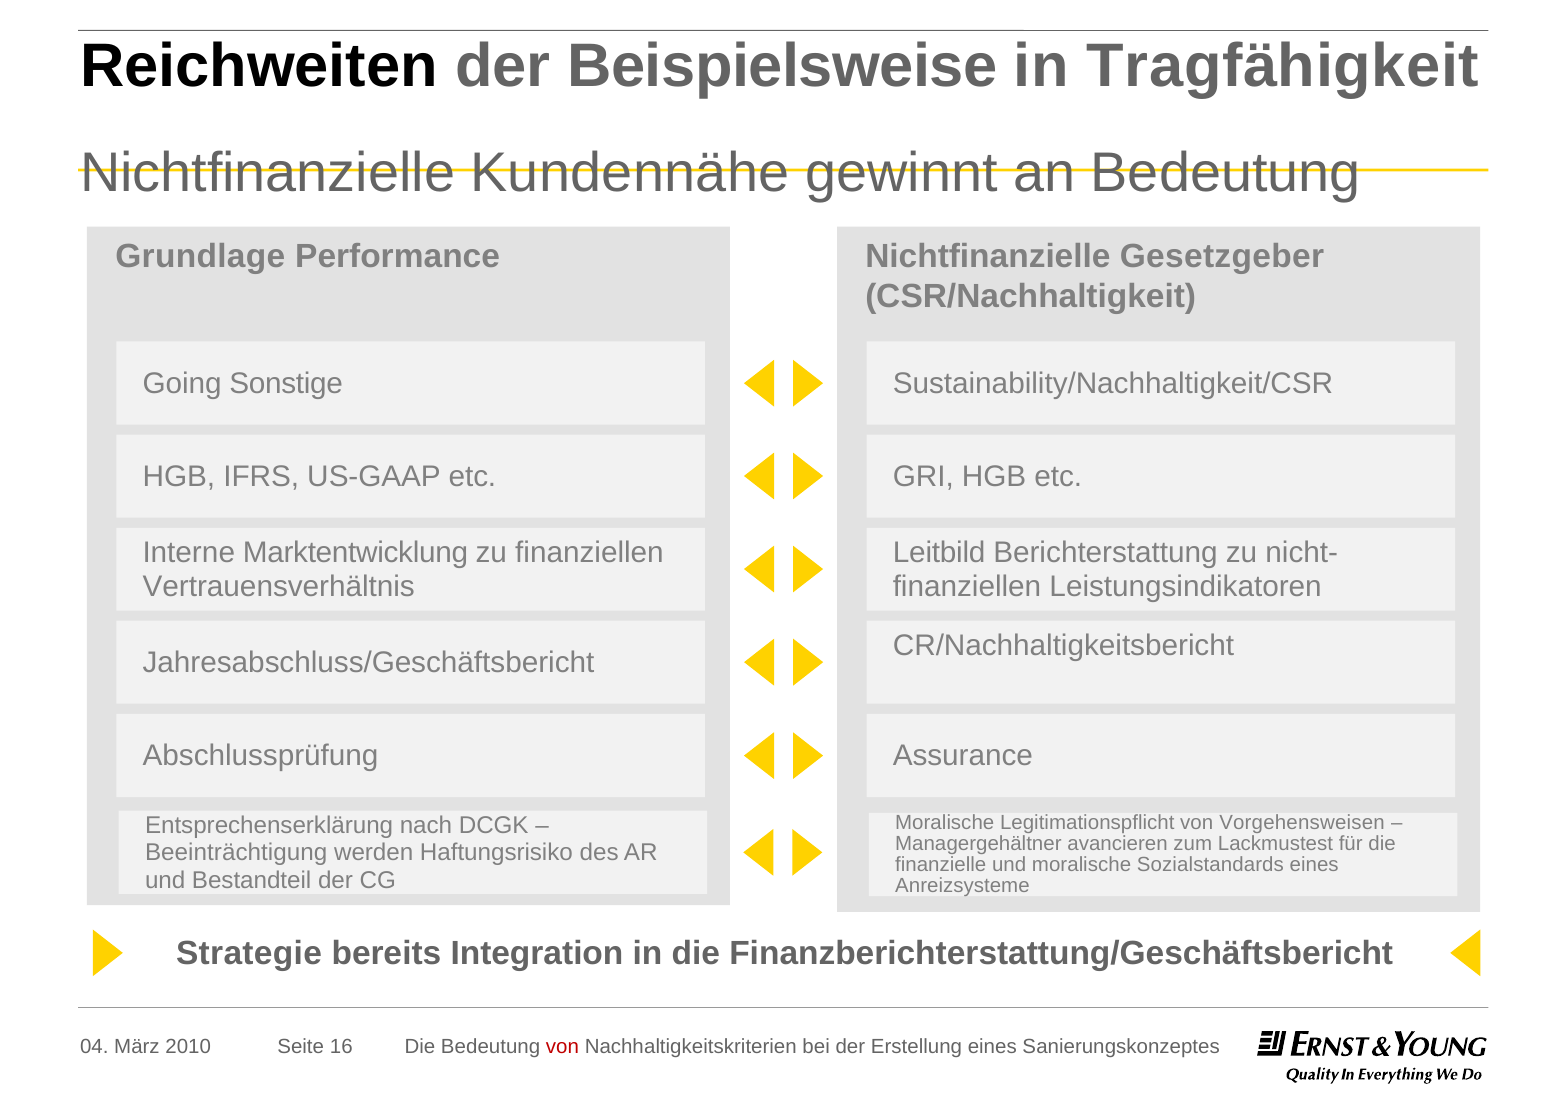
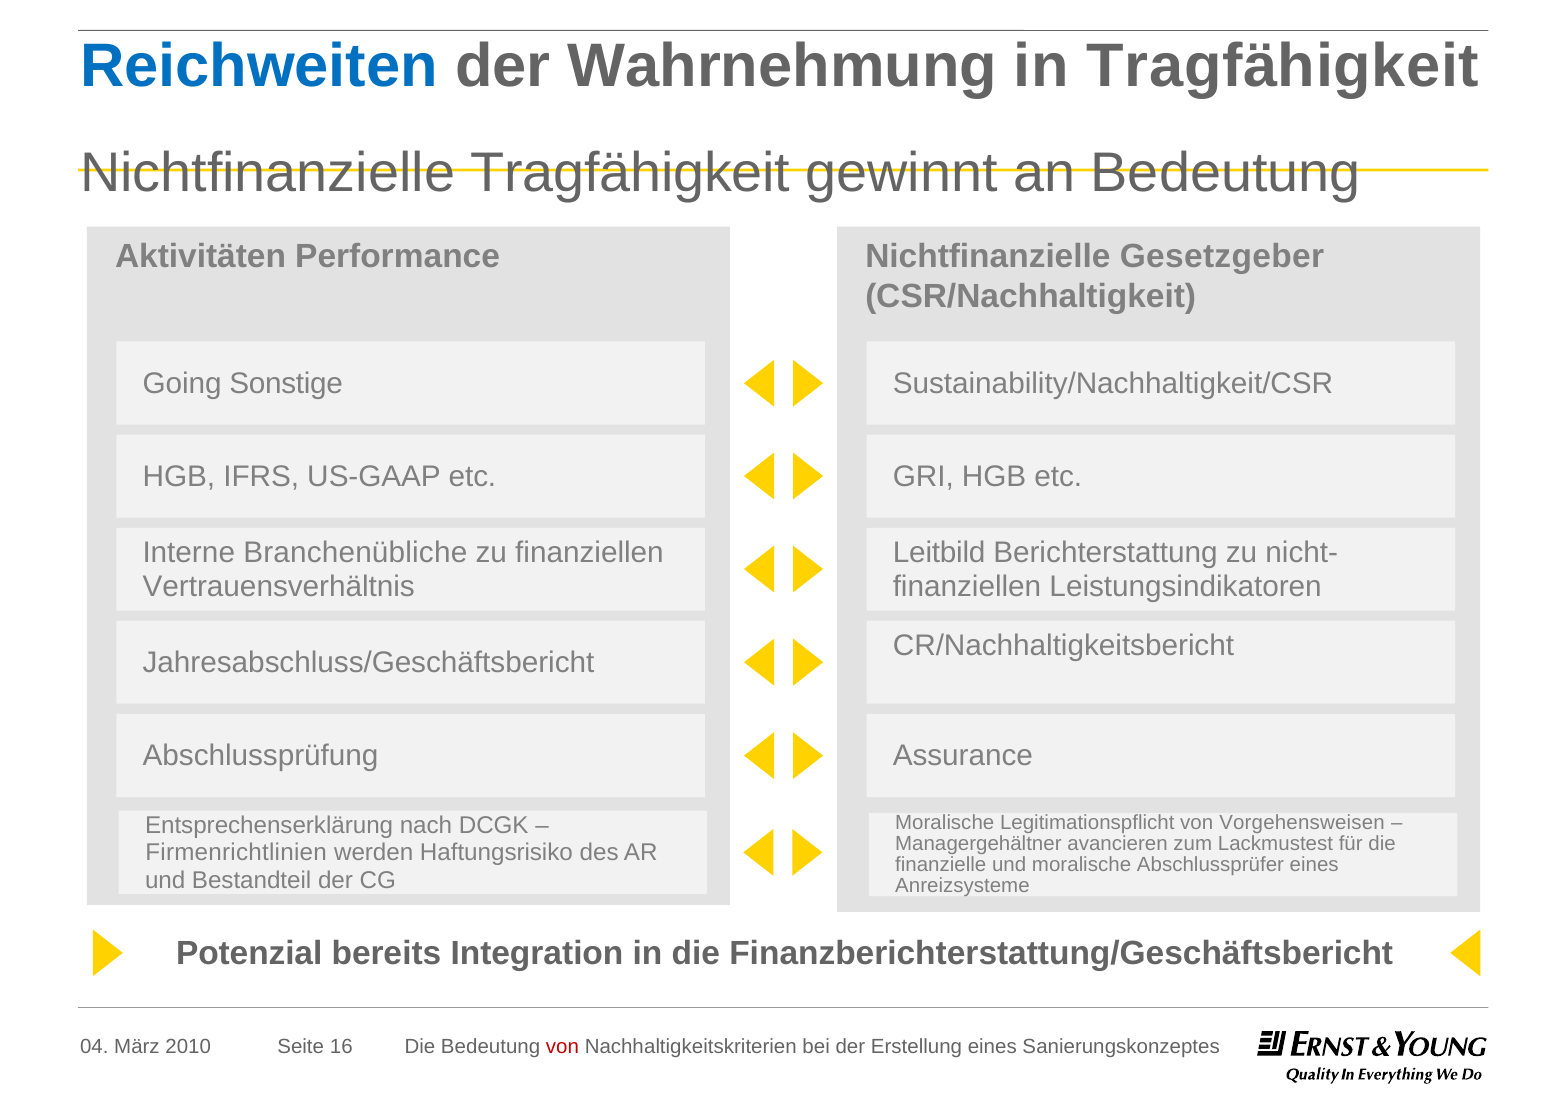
Reichweiten colour: black -> blue
Beispielsweise: Beispielsweise -> Wahrnehmung
Nichtfinanzielle Kundennähe: Kundennähe -> Tragfähigkeit
Grundlage: Grundlage -> Aktivitäten
Marktentwicklung: Marktentwicklung -> Branchenübliche
Beeinträchtigung: Beeinträchtigung -> Firmenrichtlinien
Sozialstandards: Sozialstandards -> Abschlussprüfer
Strategie: Strategie -> Potenzial
